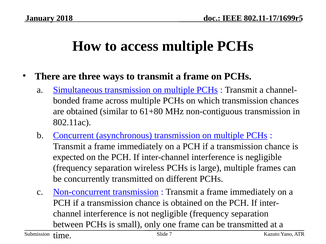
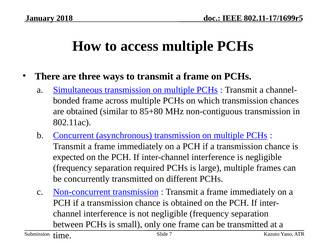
61+80: 61+80 -> 85+80
wireless: wireless -> required
